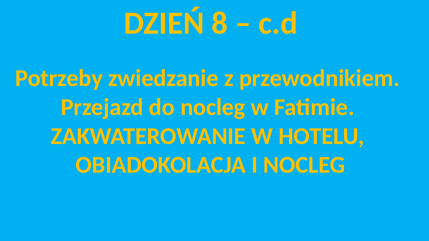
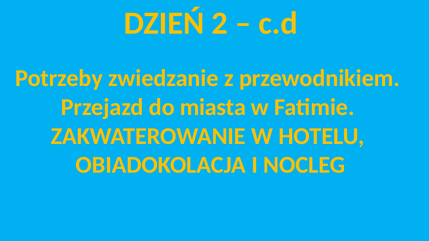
8: 8 -> 2
do nocleg: nocleg -> miasta
